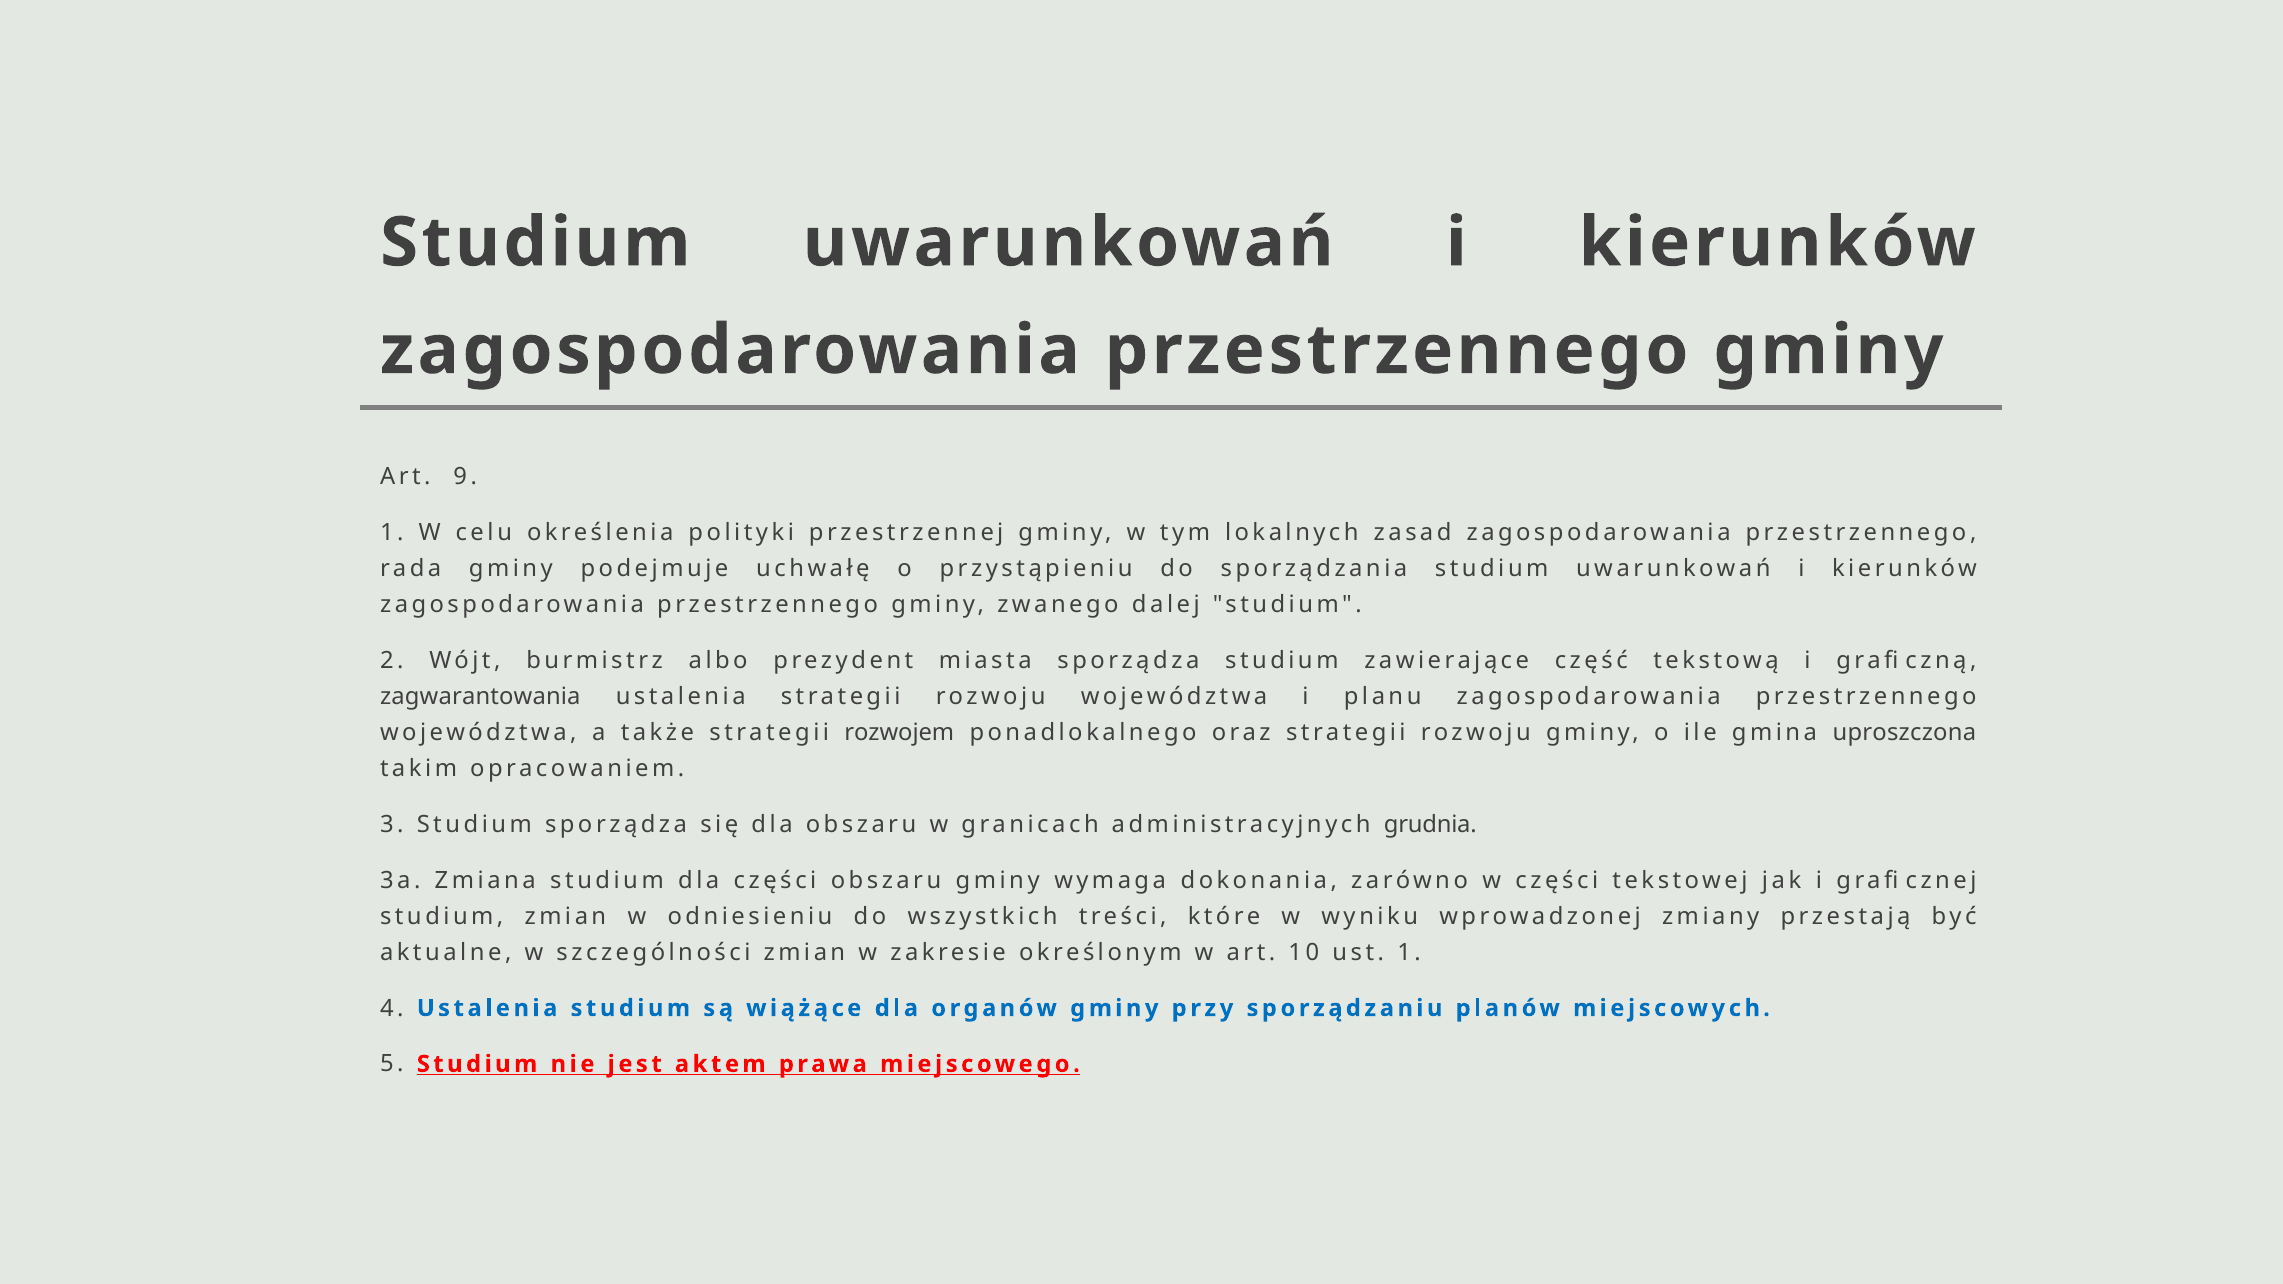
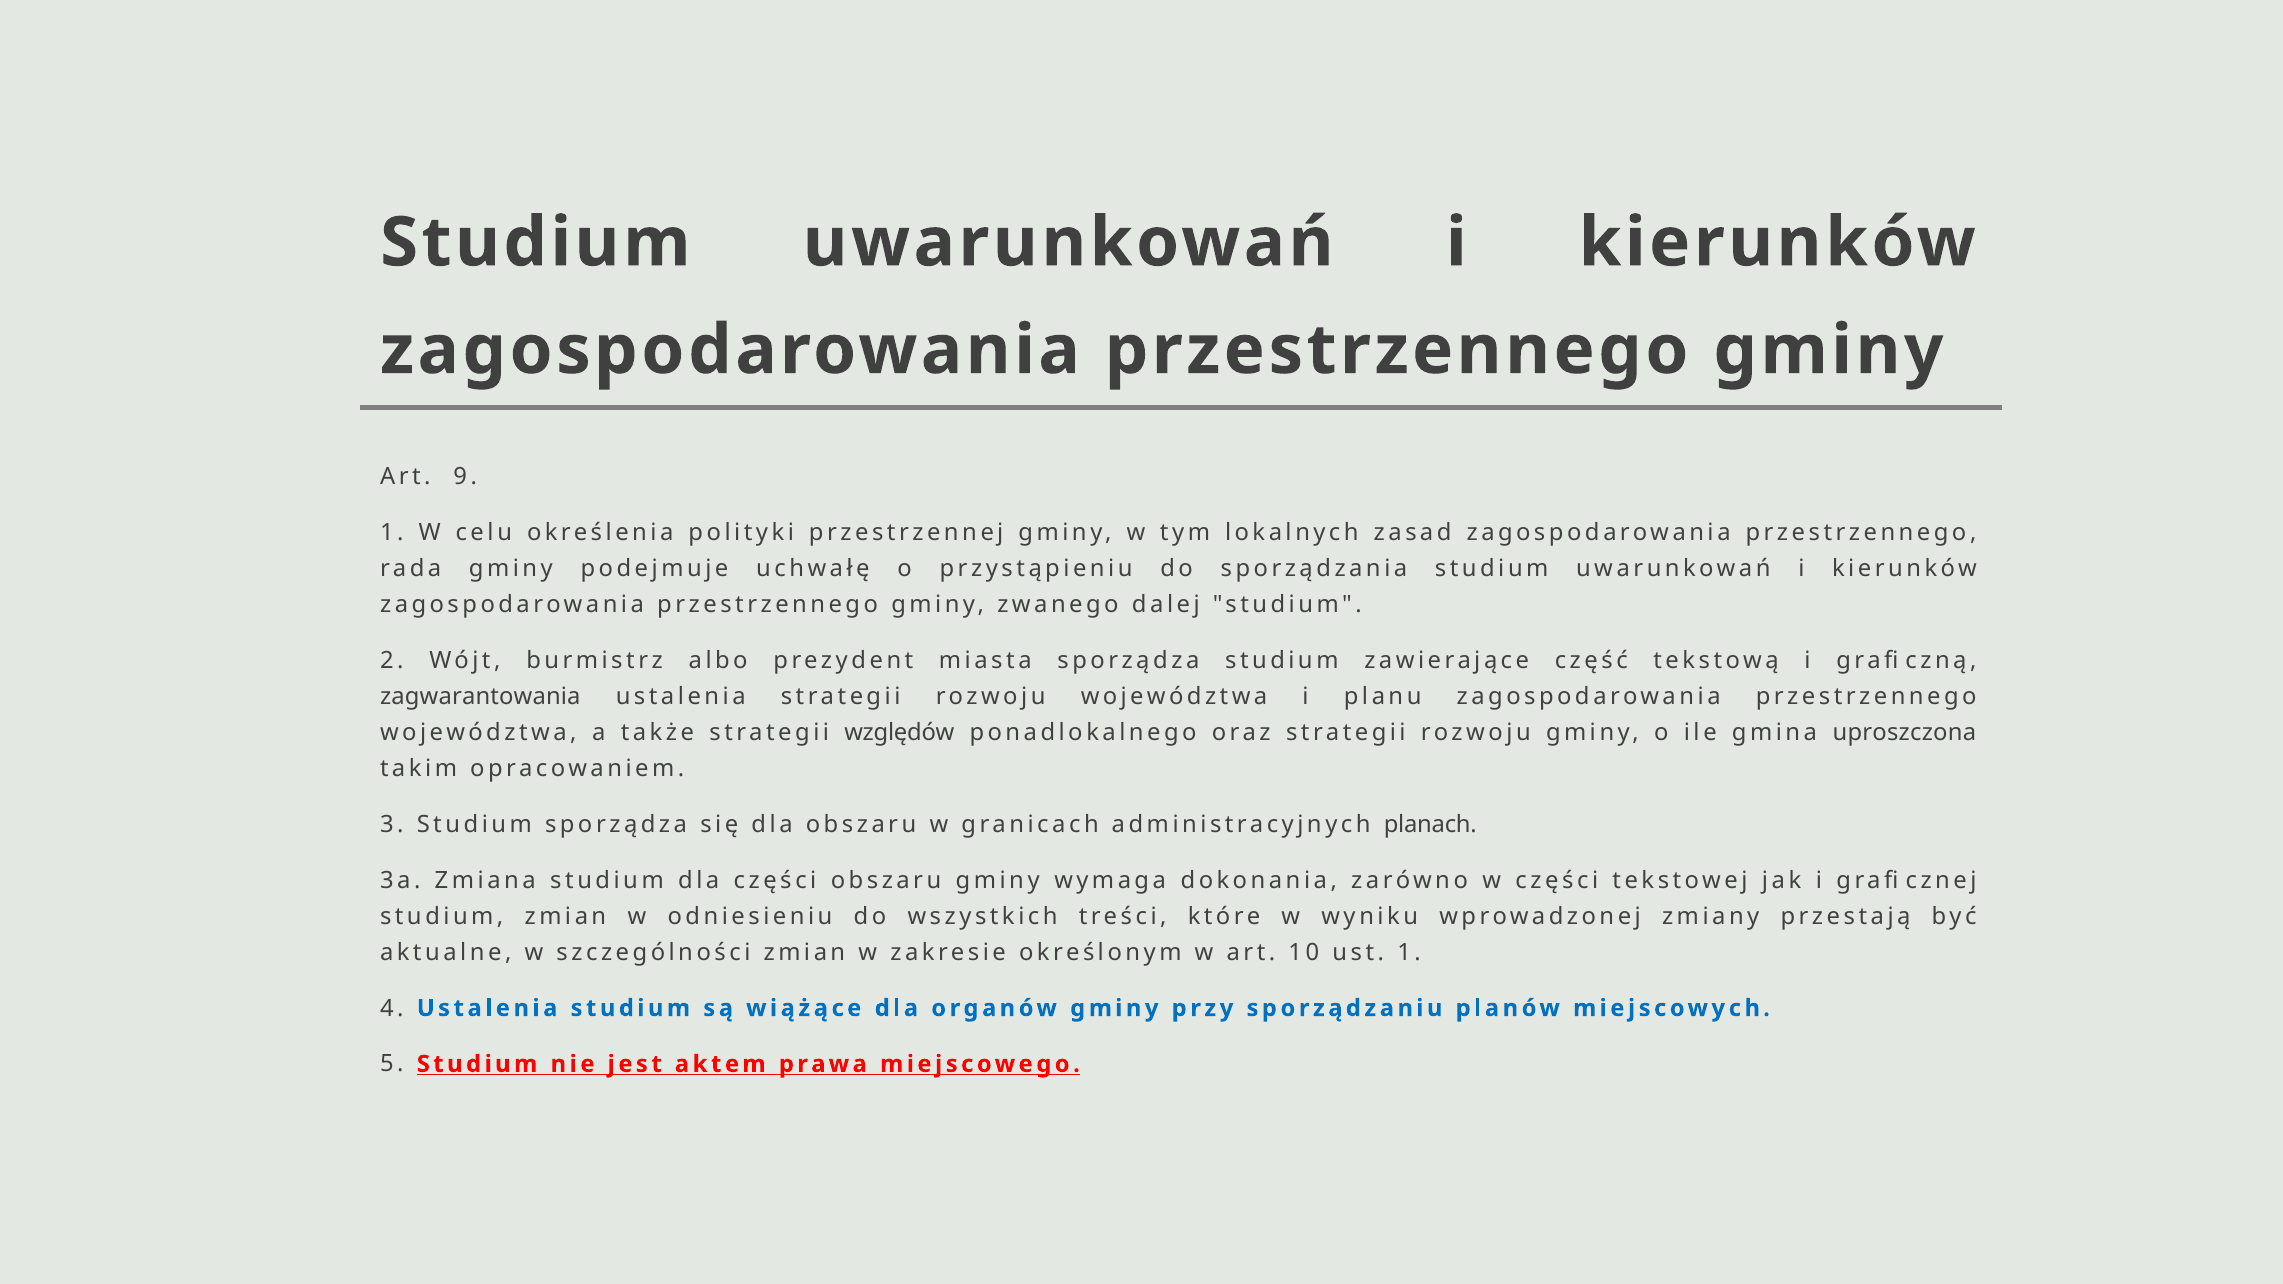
rozwojem: rozwojem -> względów
grudnia: grudnia -> planach
